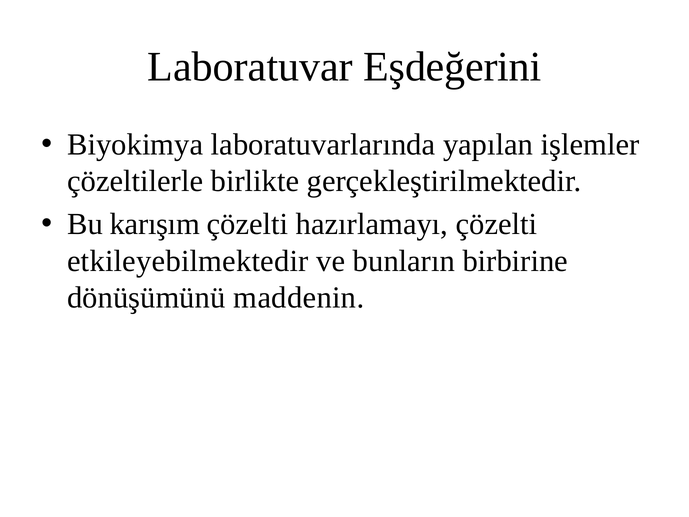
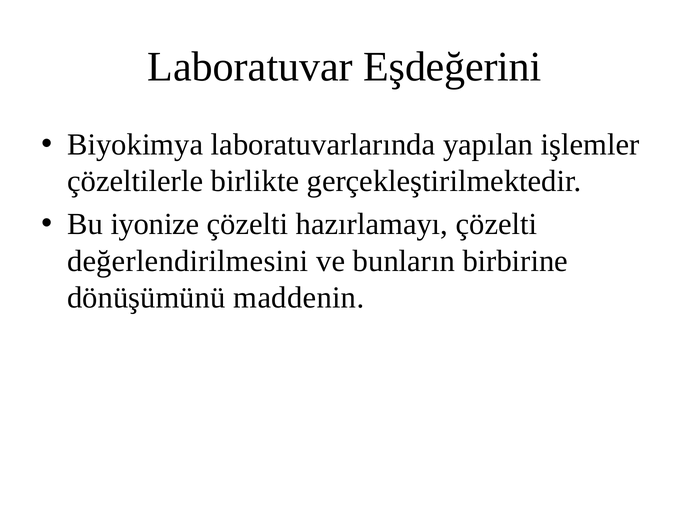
karışım: karışım -> iyonize
etkileyebilmektedir: etkileyebilmektedir -> değerlendirilmesini
